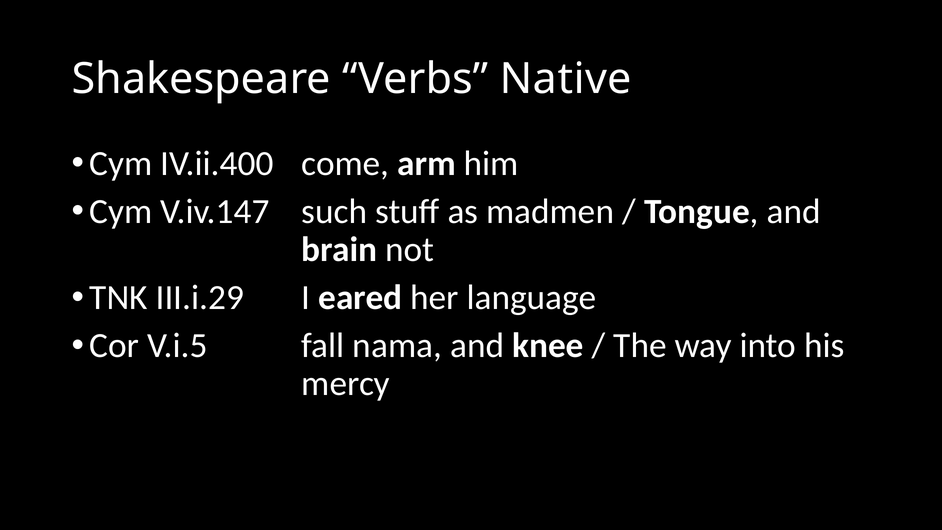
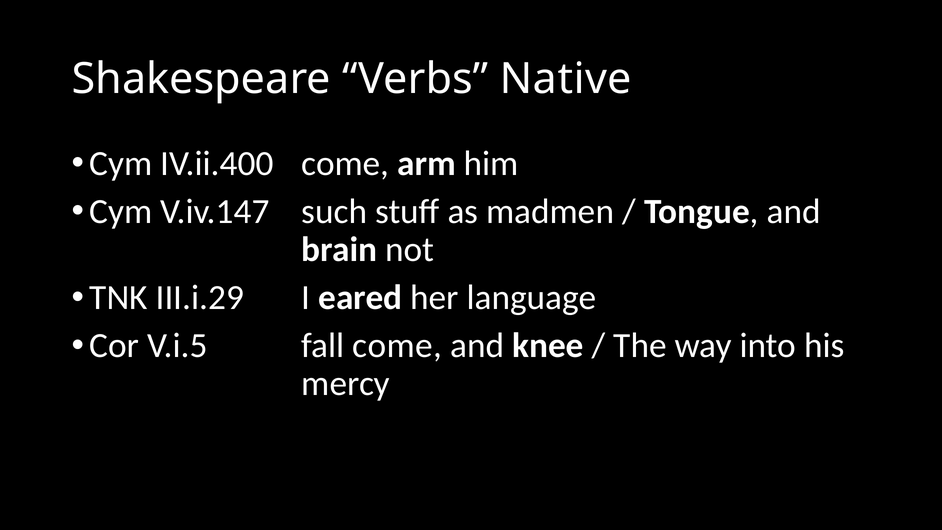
fall nama: nama -> come
